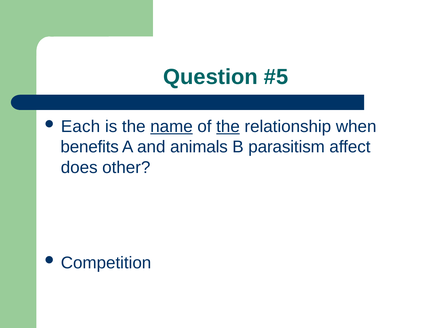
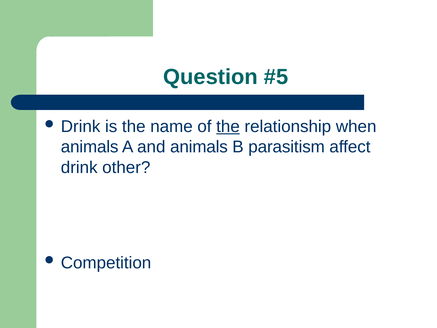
Each at (81, 126): Each -> Drink
name underline: present -> none
benefits at (90, 147): benefits -> animals
does at (79, 167): does -> drink
